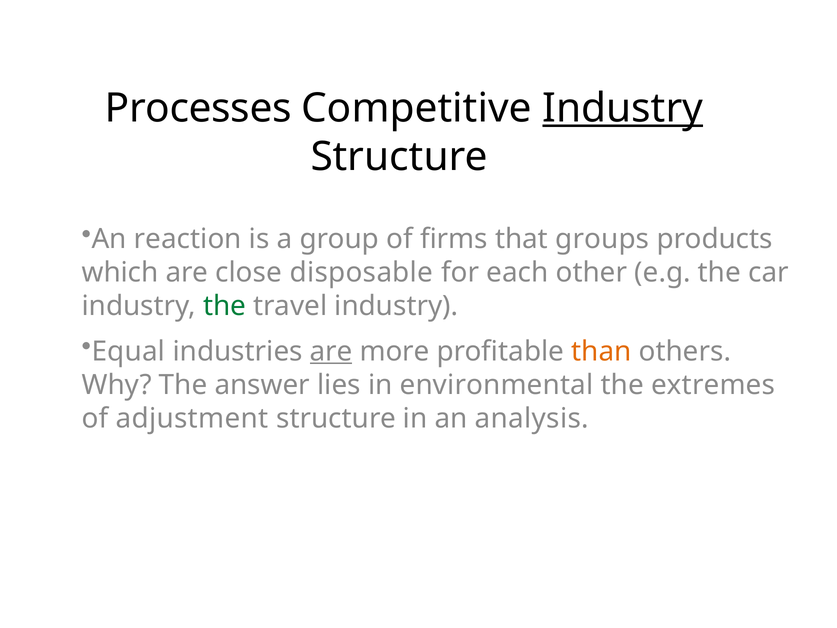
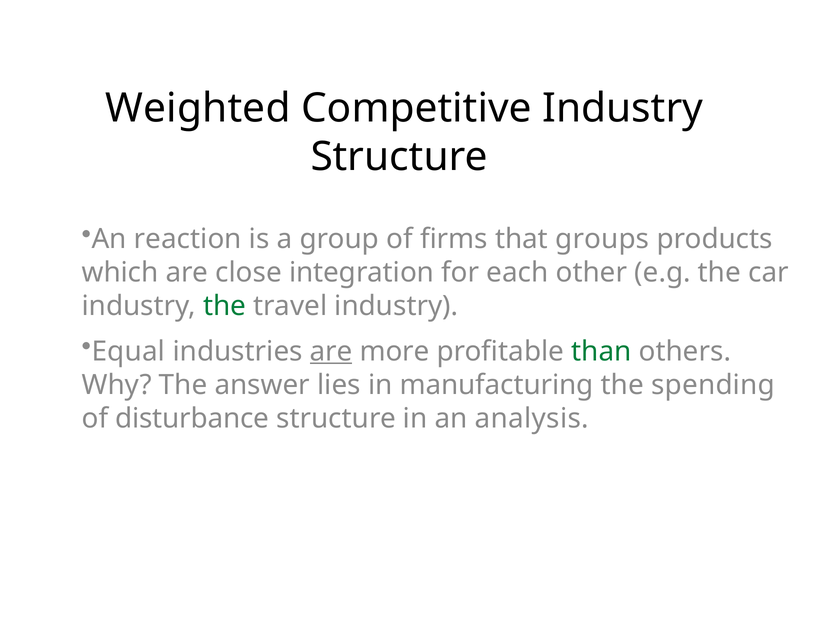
Processes: Processes -> Weighted
Industry at (623, 108) underline: present -> none
disposable: disposable -> integration
than colour: orange -> green
environmental: environmental -> manufacturing
extremes: extremes -> spending
adjustment: adjustment -> disturbance
